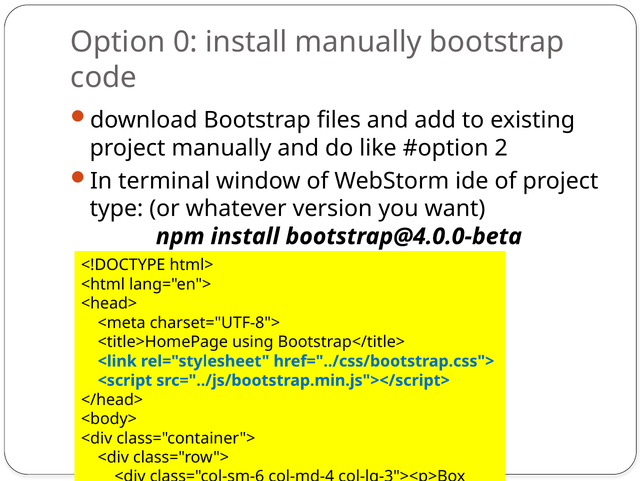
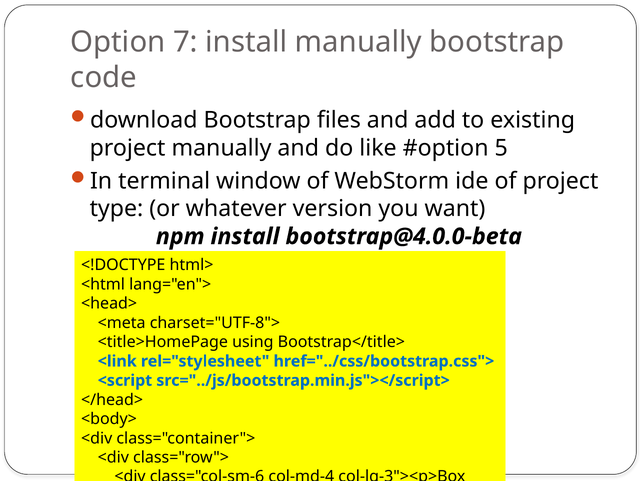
0: 0 -> 7
2: 2 -> 5
